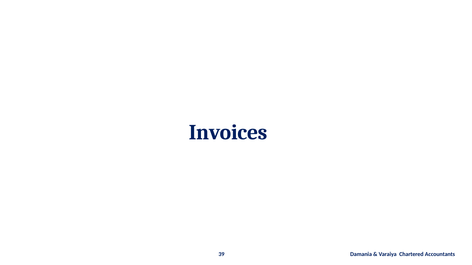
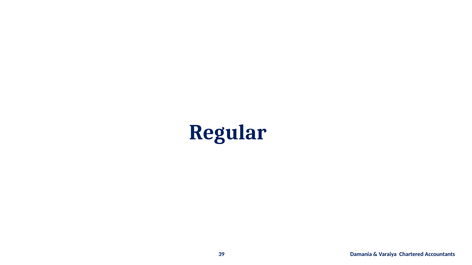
Invoices: Invoices -> Regular
